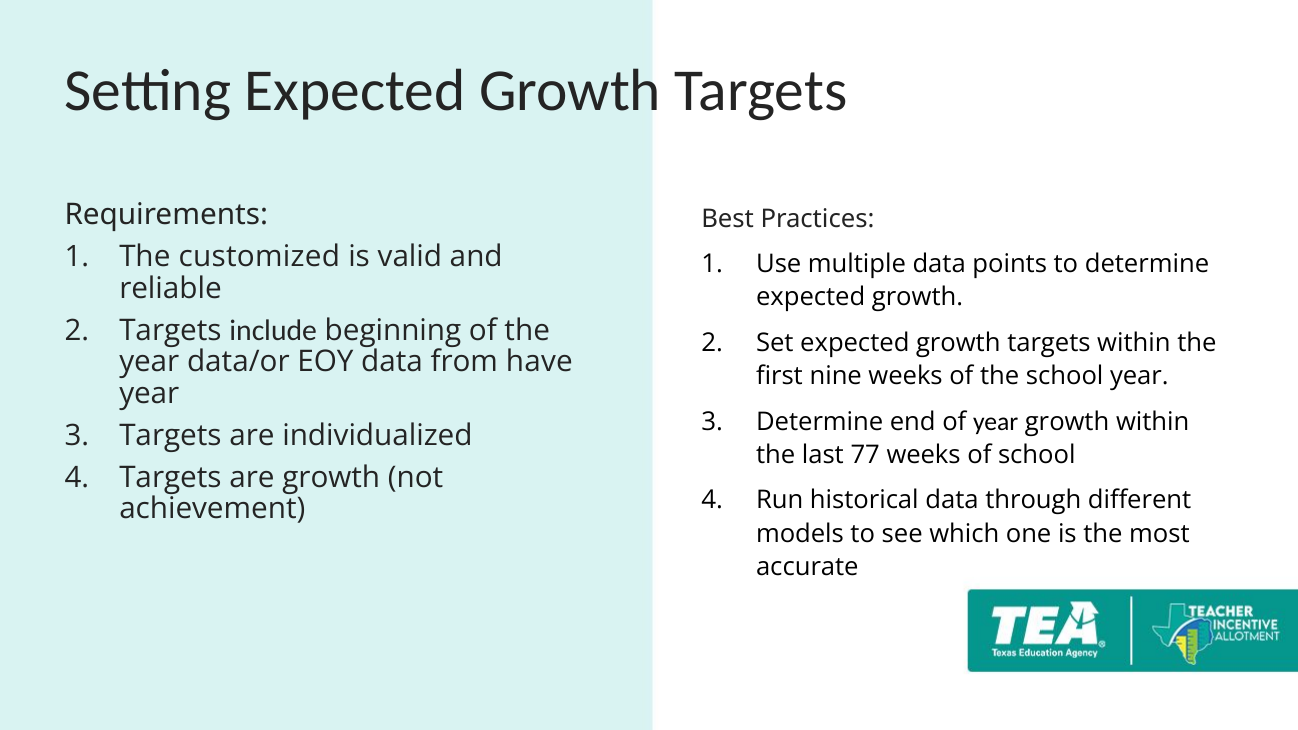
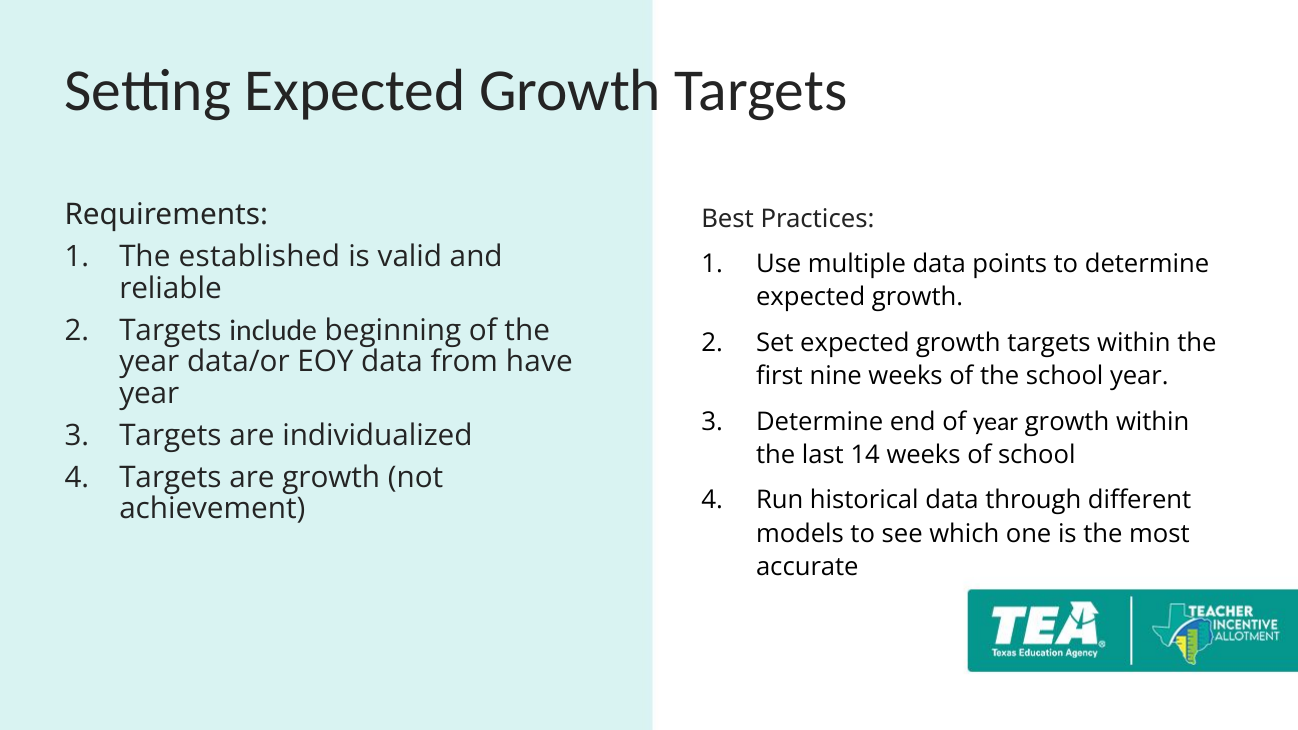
customized: customized -> established
77: 77 -> 14
